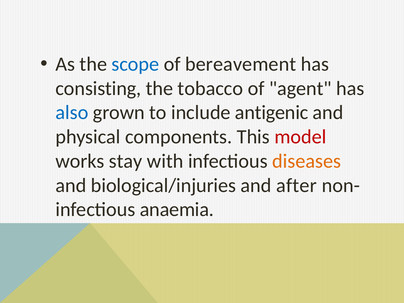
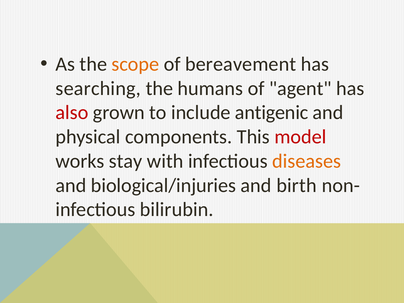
scope colour: blue -> orange
consisting: consisting -> searching
tobacco: tobacco -> humans
also colour: blue -> red
after: after -> birth
anaemia: anaemia -> bilirubin
